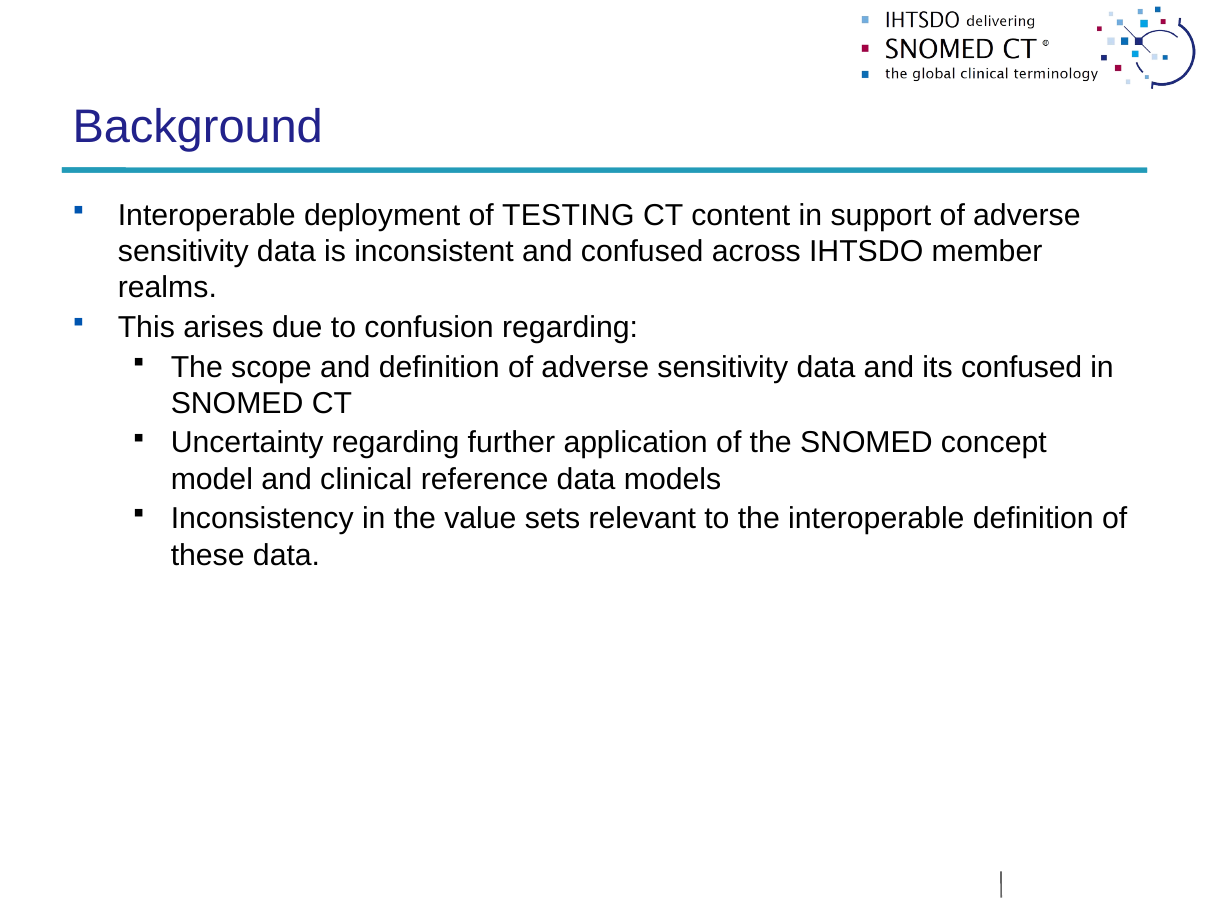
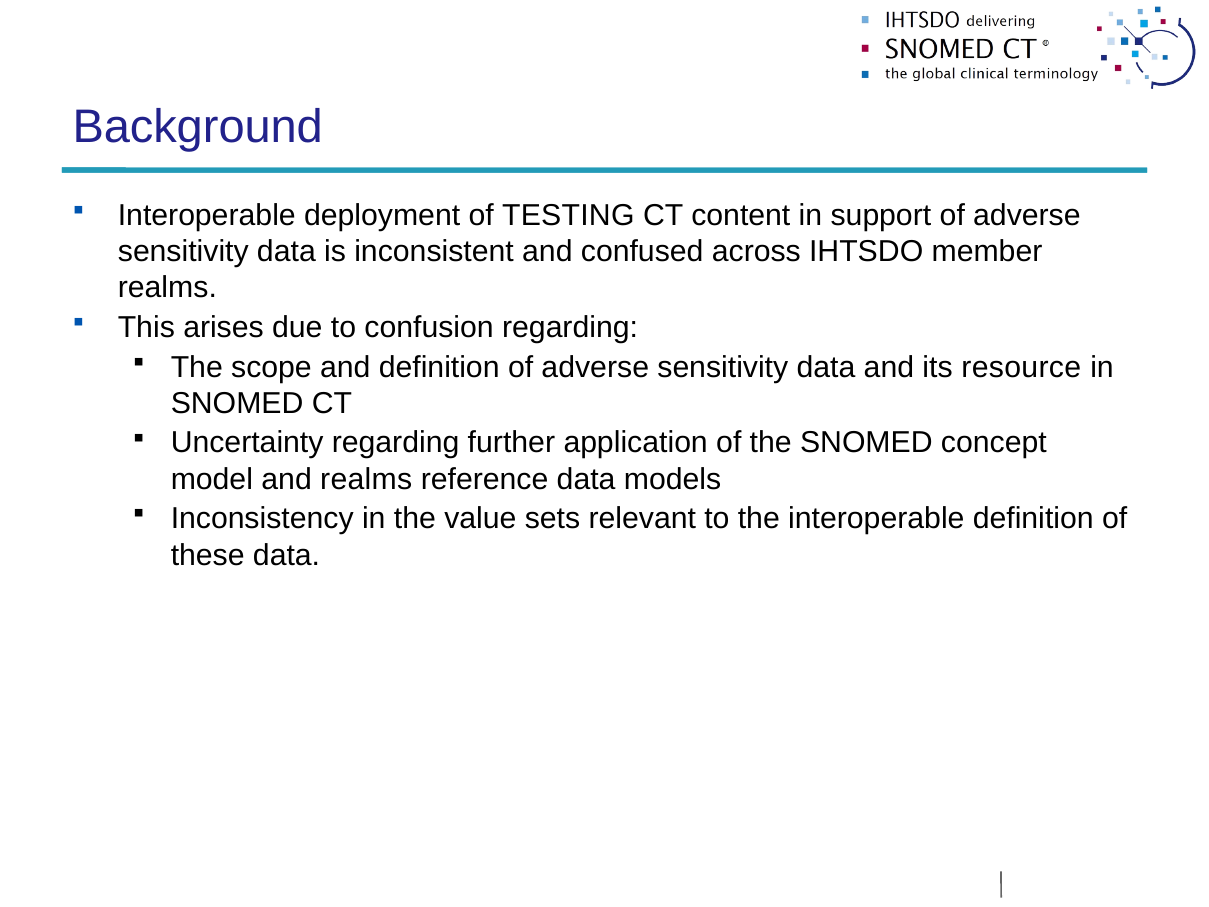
its confused: confused -> resource
and clinical: clinical -> realms
